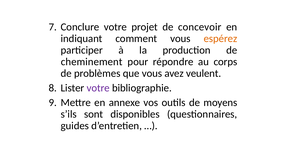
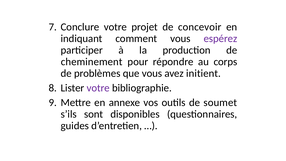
espérez colour: orange -> purple
veulent: veulent -> initient
moyens: moyens -> soumet
